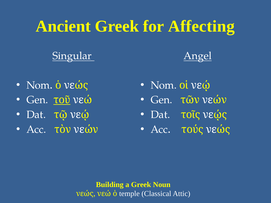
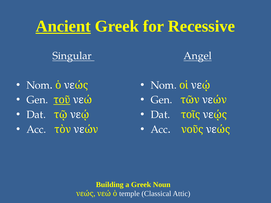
Ancient underline: none -> present
Affecting: Affecting -> Recessive
τούς: τούς -> νοῦς
